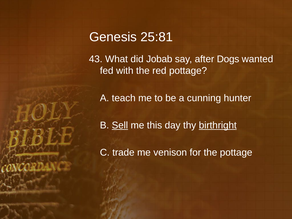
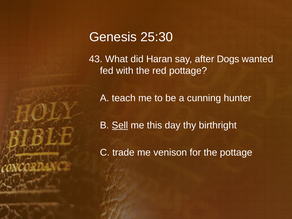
25:81: 25:81 -> 25:30
Jobab: Jobab -> Haran
birthright underline: present -> none
